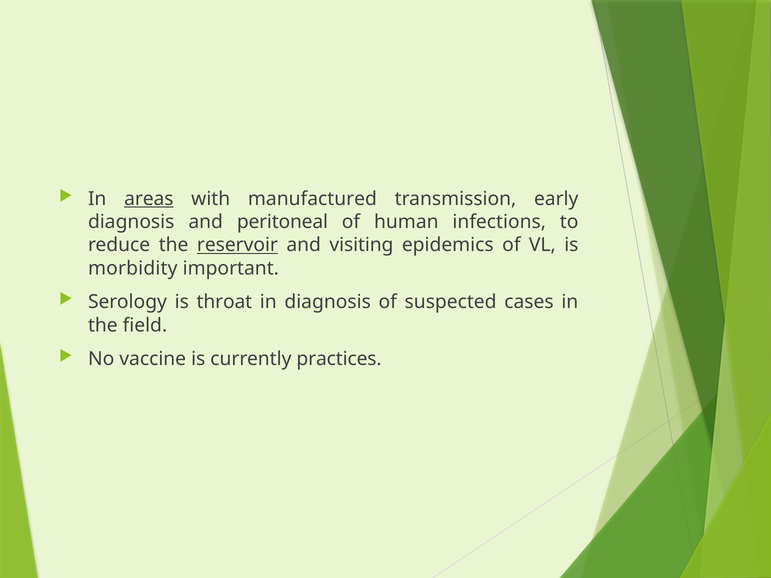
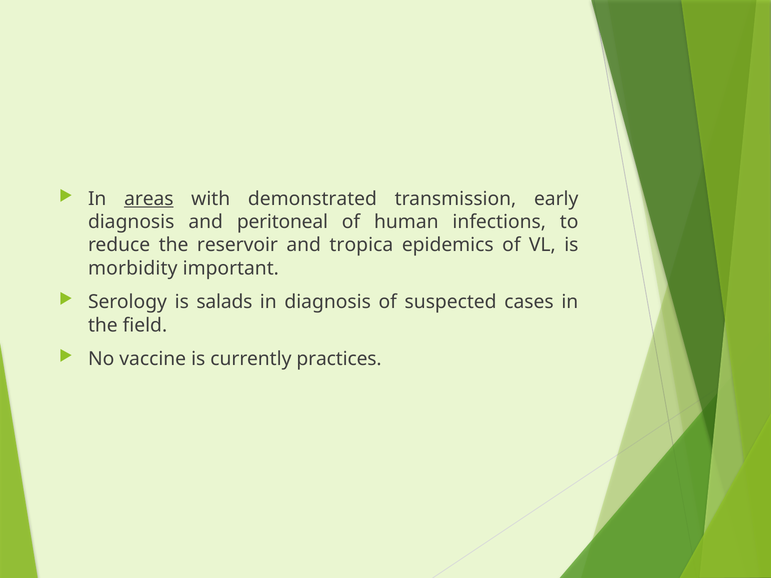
manufactured: manufactured -> demonstrated
reservoir underline: present -> none
visiting: visiting -> tropica
throat: throat -> salads
